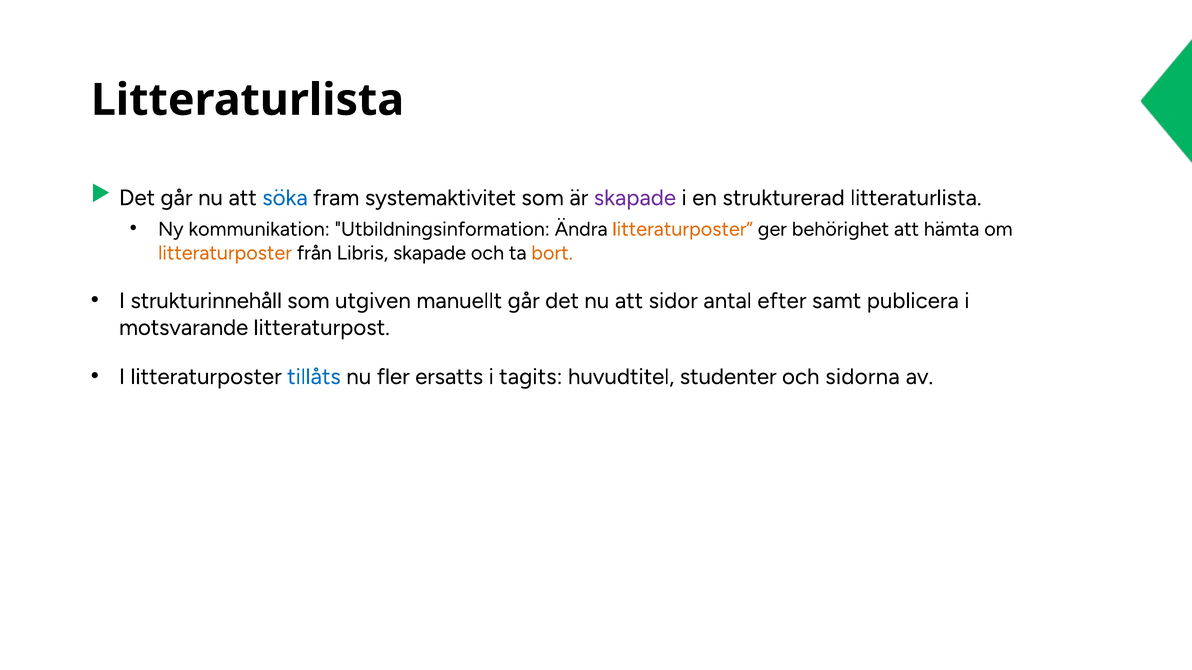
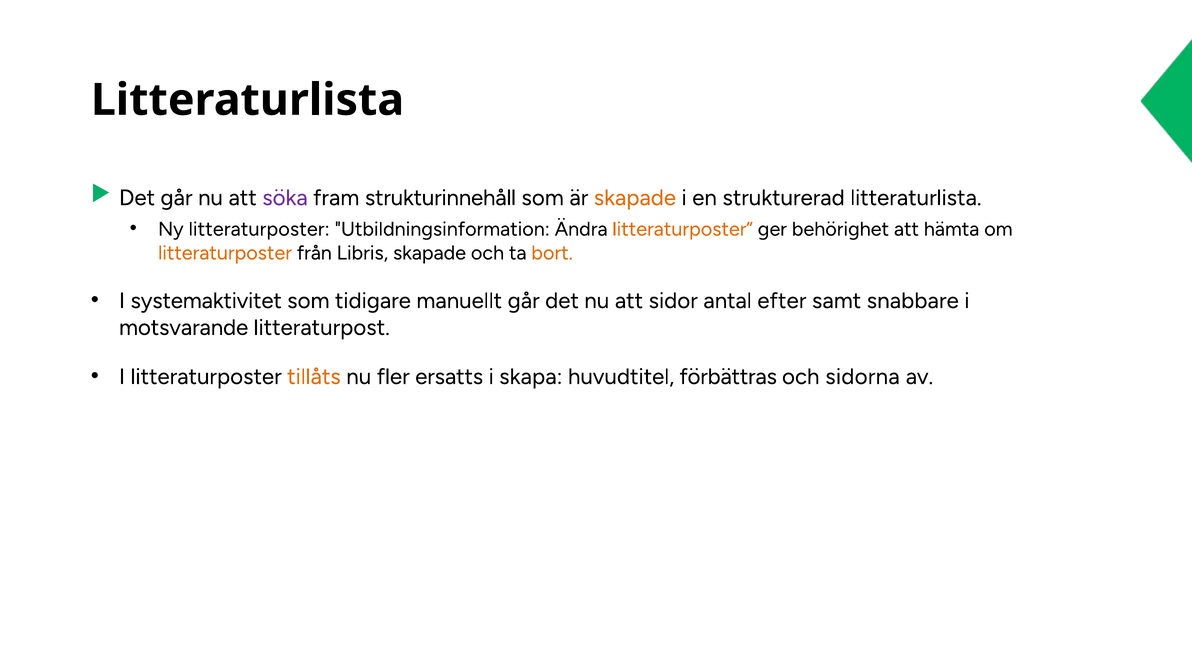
söka colour: blue -> purple
systemaktivitet: systemaktivitet -> strukturinnehåll
skapade at (635, 198) colour: purple -> orange
Ny kommunikation: kommunikation -> litteraturposter
strukturinnehåll: strukturinnehåll -> systemaktivitet
utgiven: utgiven -> tidigare
publicera: publicera -> snabbare
tillåts colour: blue -> orange
tagits: tagits -> skapa
studenter: studenter -> förbättras
